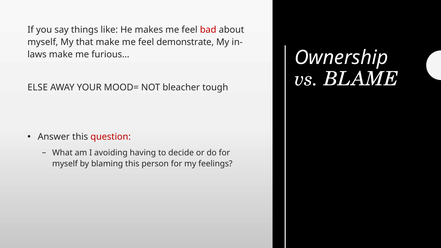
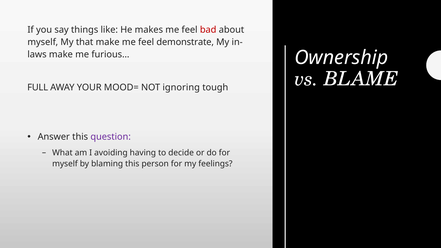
ELSE: ELSE -> FULL
bleacher: bleacher -> ignoring
question colour: red -> purple
